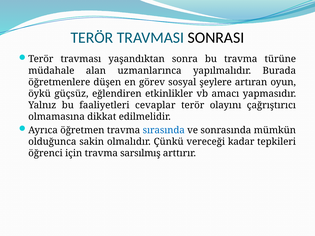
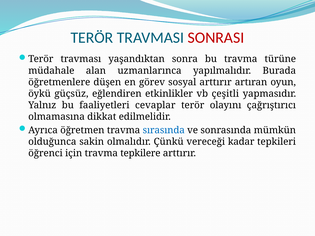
SONRASI colour: black -> red
sosyal şeylere: şeylere -> arttırır
amacı: amacı -> çeşitli
sarsılmış: sarsılmış -> tepkilere
